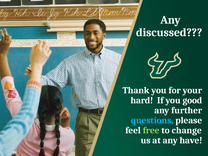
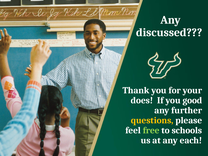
hard: hard -> does
questions colour: light blue -> yellow
change: change -> schools
have: have -> each
